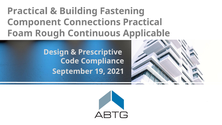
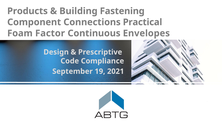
Practical at (27, 11): Practical -> Products
Rough: Rough -> Factor
Applicable: Applicable -> Envelopes
